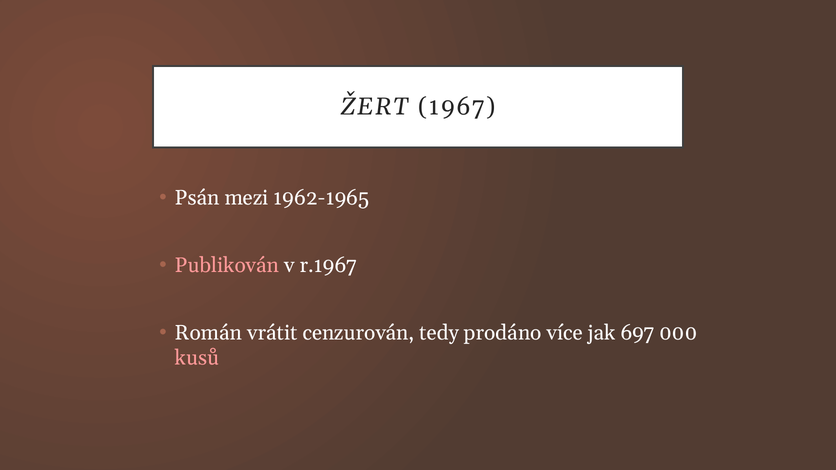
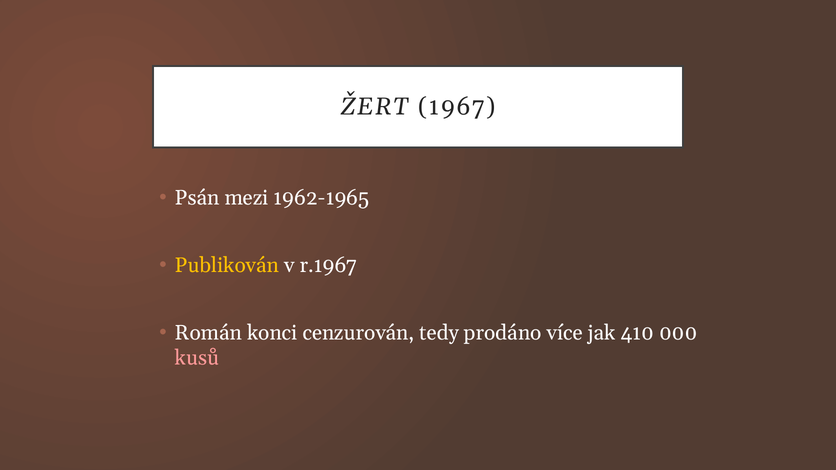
Publikován colour: pink -> yellow
vrátit: vrátit -> konci
697: 697 -> 410
